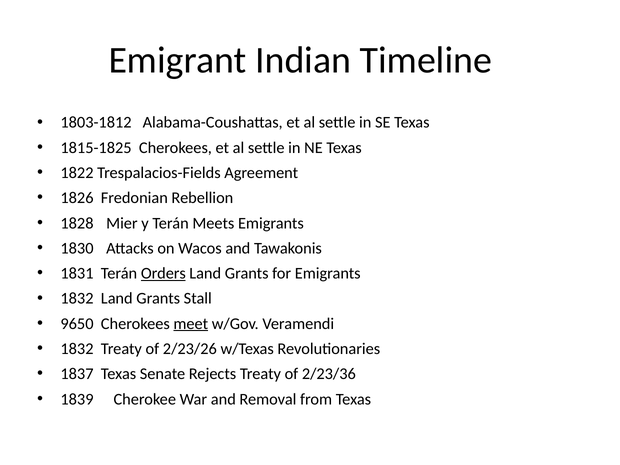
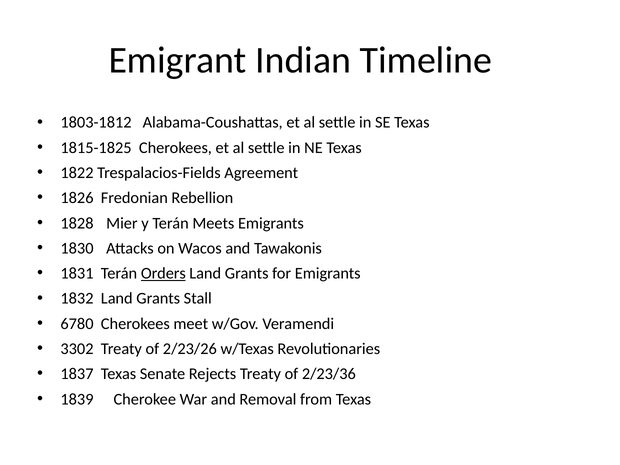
9650: 9650 -> 6780
meet underline: present -> none
1832 at (77, 349): 1832 -> 3302
